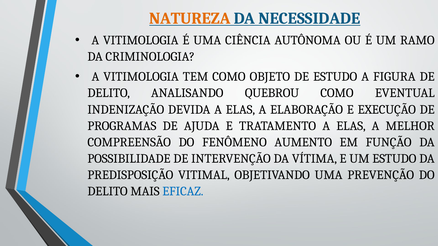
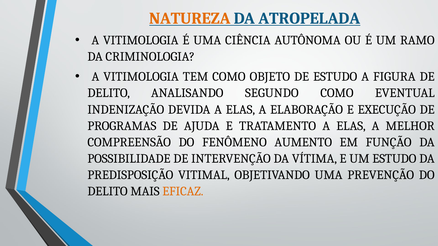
NECESSIDADE: NECESSIDADE -> ATROPELADA
QUEBROU: QUEBROU -> SEGUNDO
EFICAZ colour: blue -> orange
